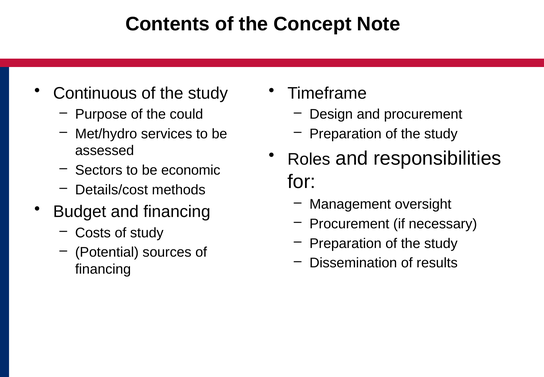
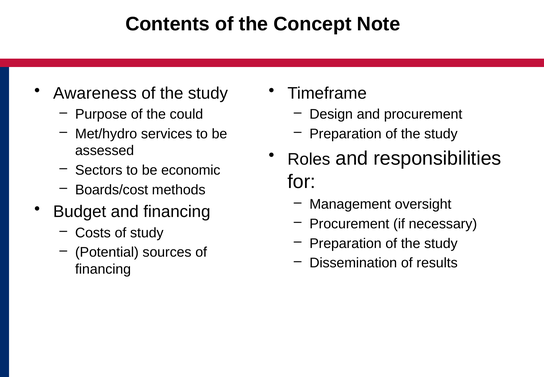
Continuous: Continuous -> Awareness
Details/cost: Details/cost -> Boards/cost
